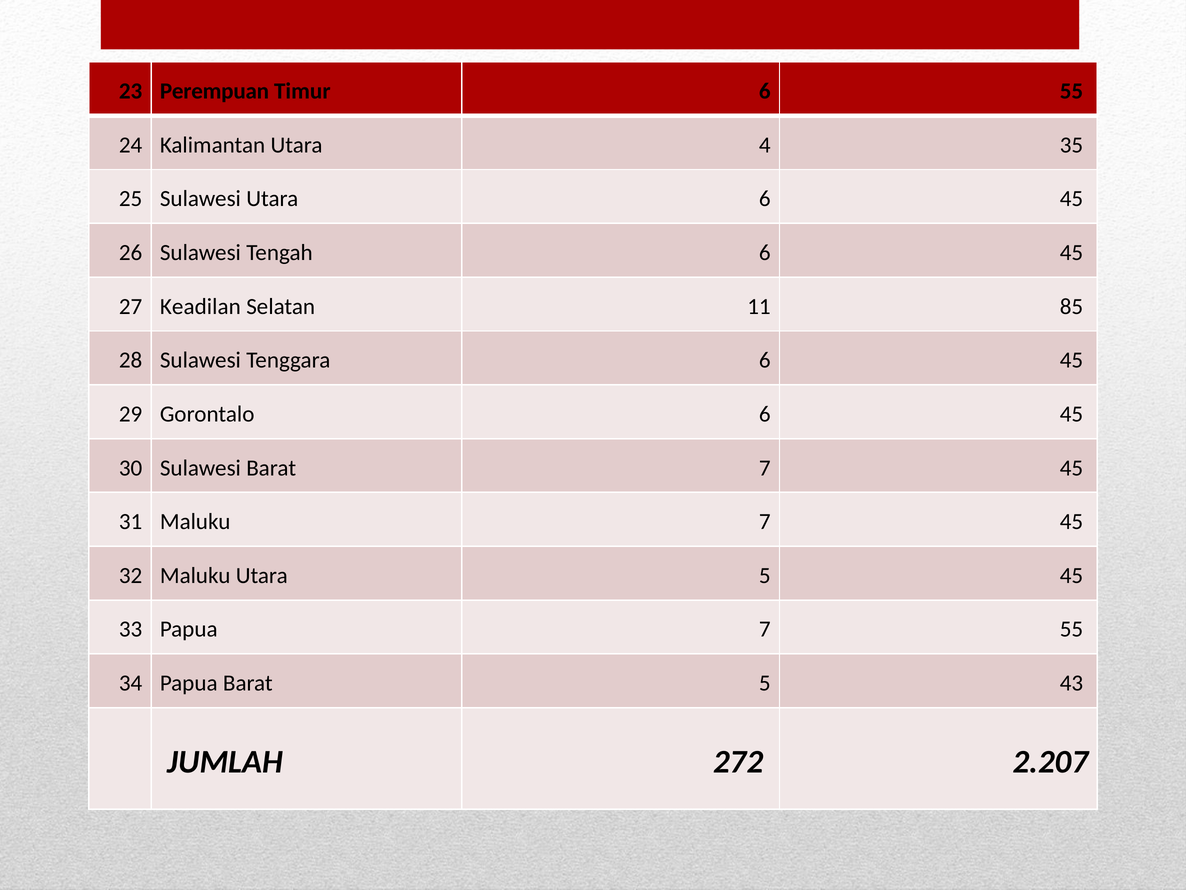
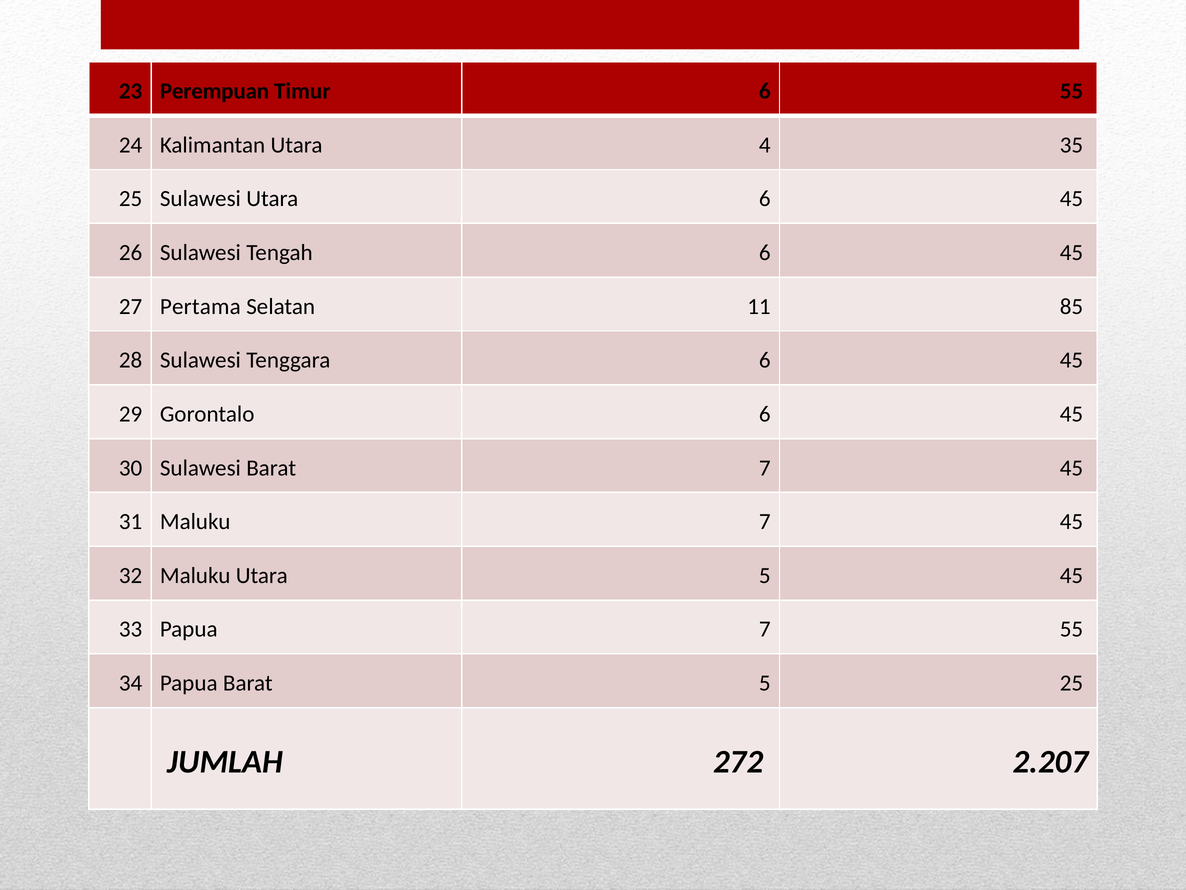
Keadilan: Keadilan -> Pertama
5 43: 43 -> 25
